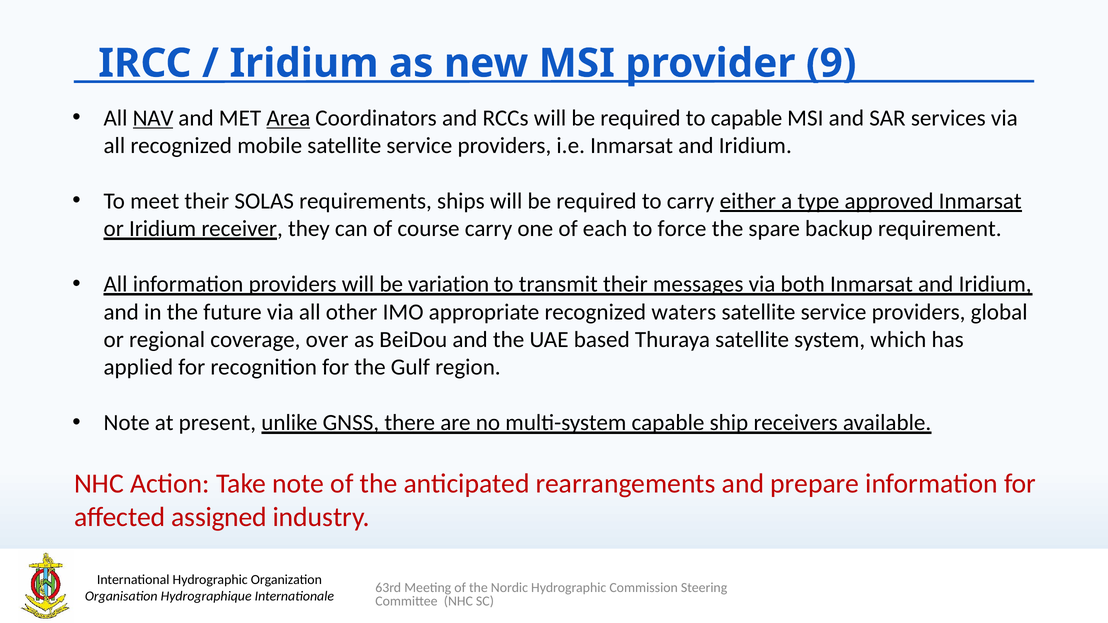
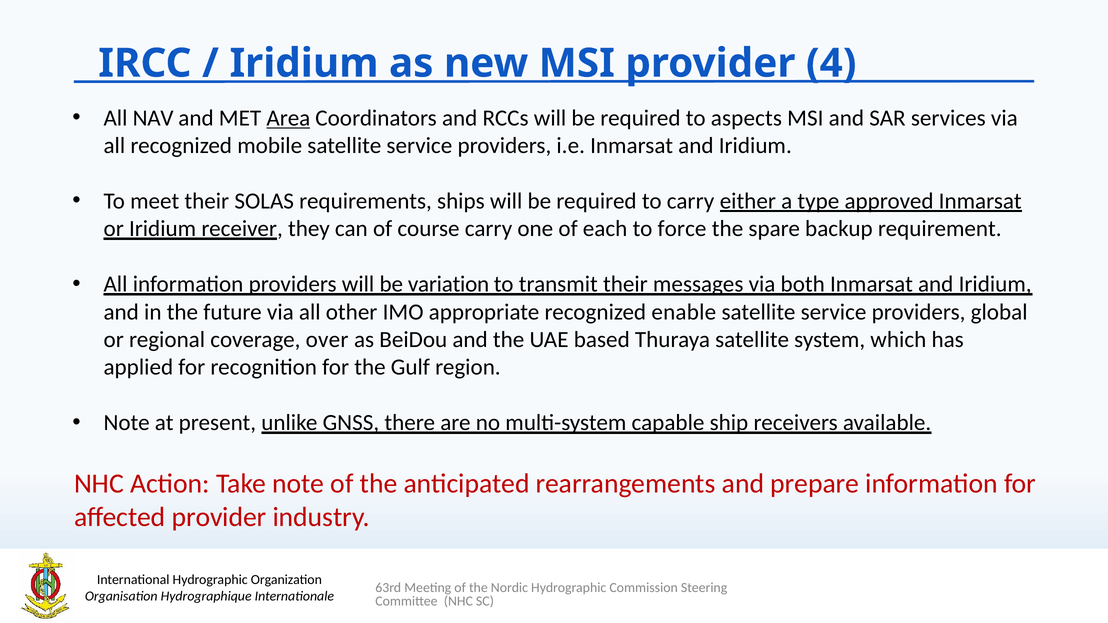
9: 9 -> 4
NAV underline: present -> none
to capable: capable -> aspects
waters: waters -> enable
affected assigned: assigned -> provider
